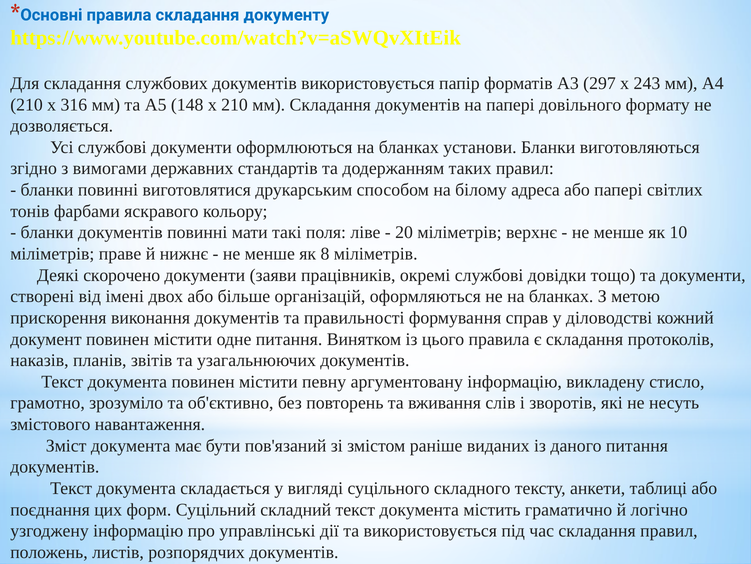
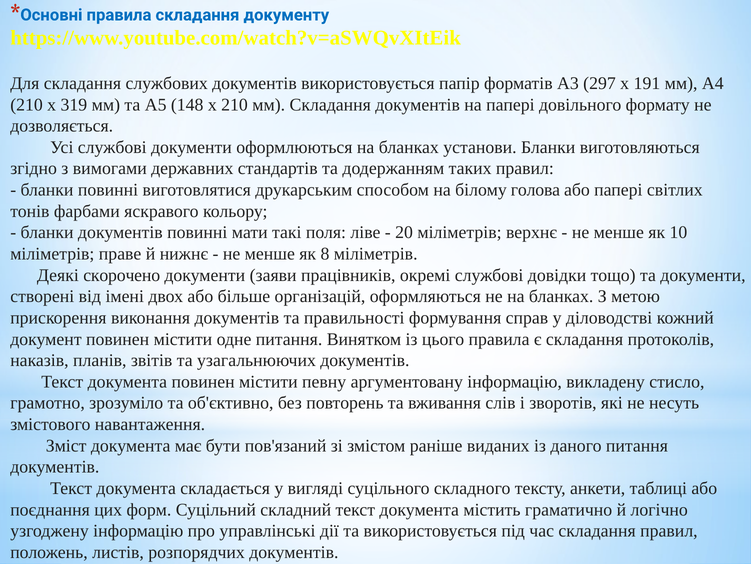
243: 243 -> 191
316: 316 -> 319
адреса: адреса -> голова
